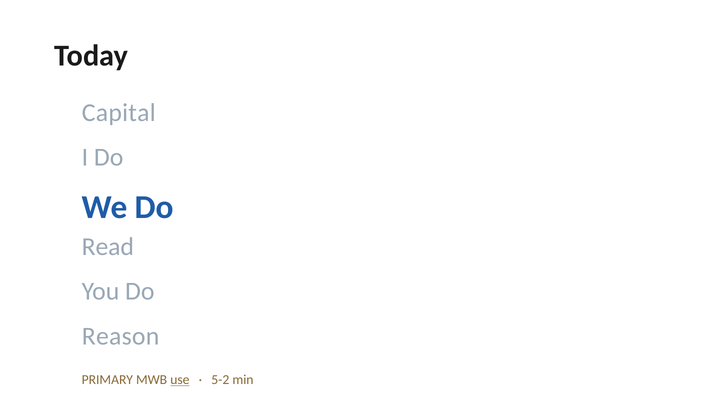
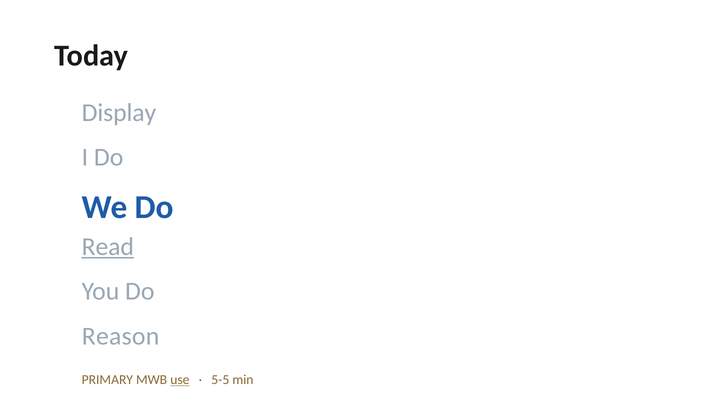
Capital: Capital -> Display
Read underline: none -> present
5-2: 5-2 -> 5-5
